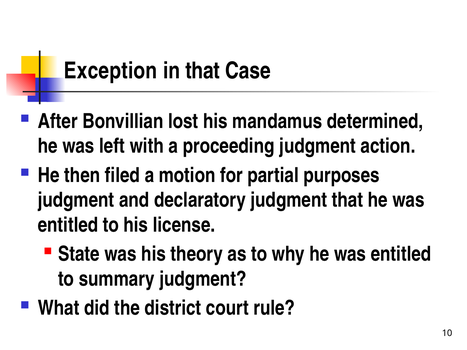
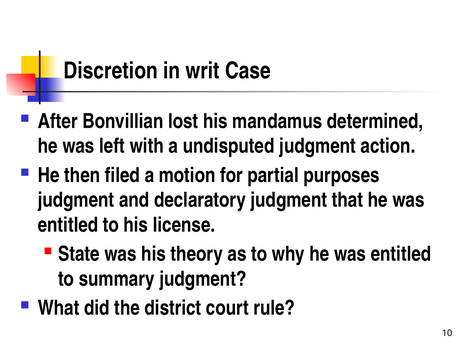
Exception: Exception -> Discretion
in that: that -> writ
proceeding: proceeding -> undisputed
